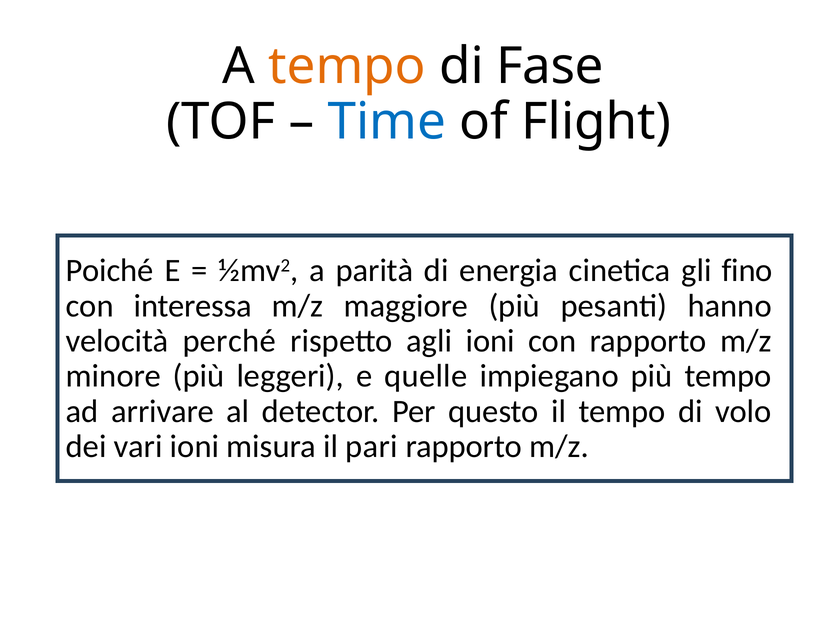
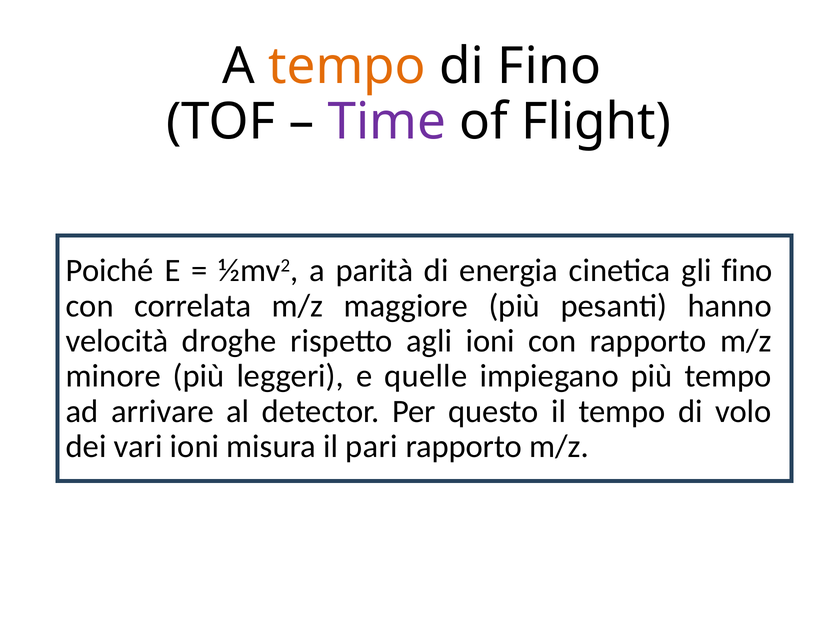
di Fase: Fase -> Fino
Time colour: blue -> purple
interessa: interessa -> correlata
perché: perché -> droghe
